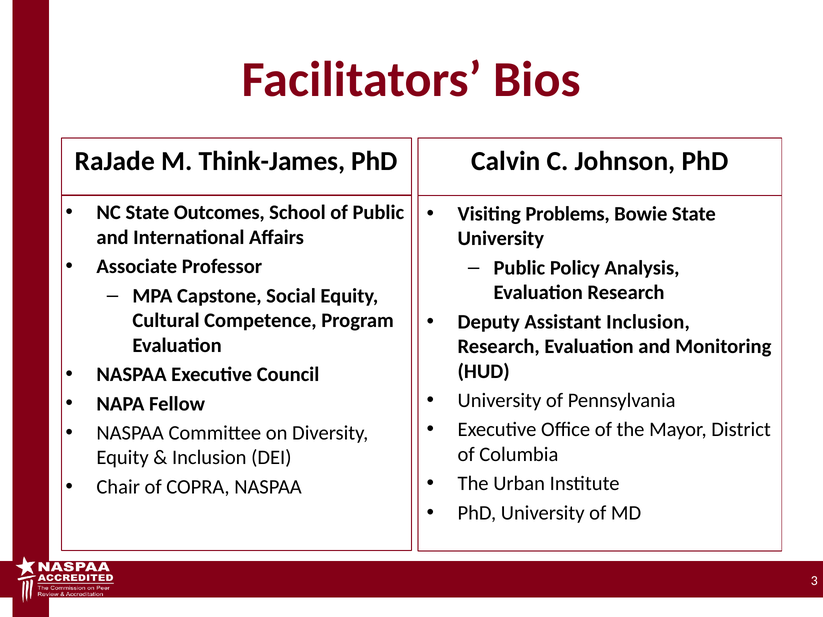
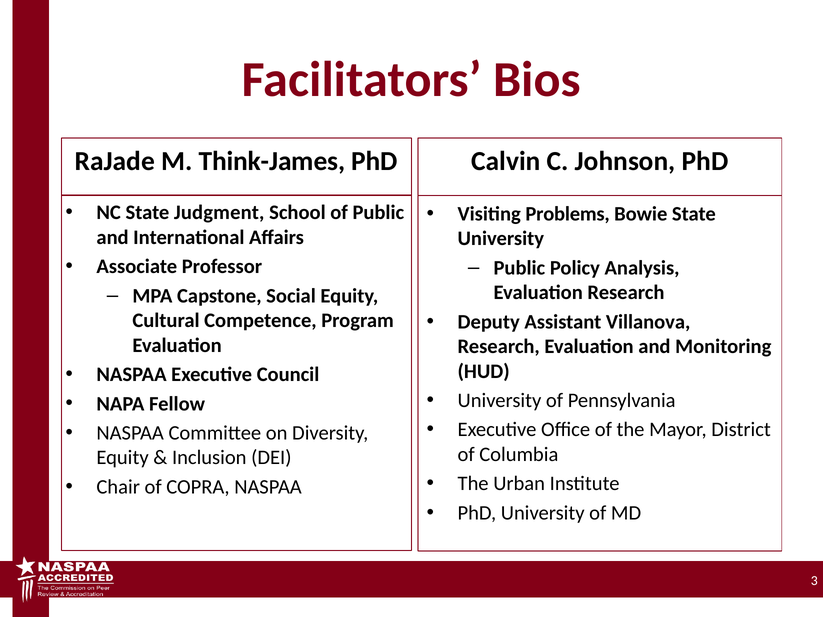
Outcomes: Outcomes -> Judgment
Assistant Inclusion: Inclusion -> Villanova
